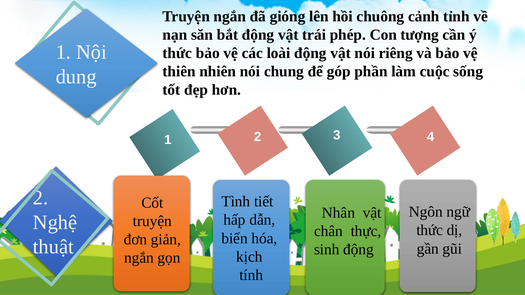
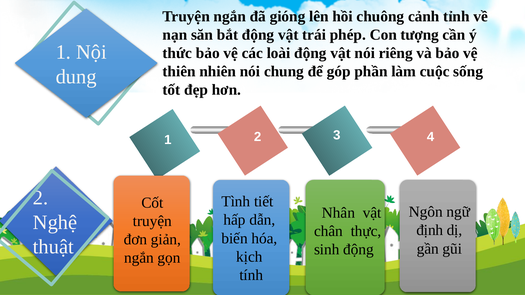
thức at (430, 231): thức -> định
